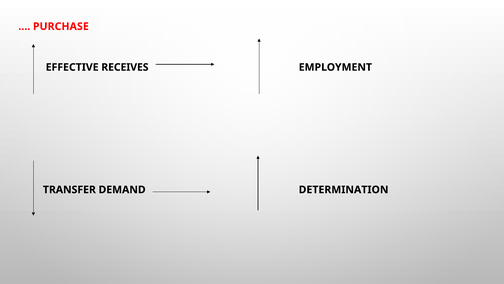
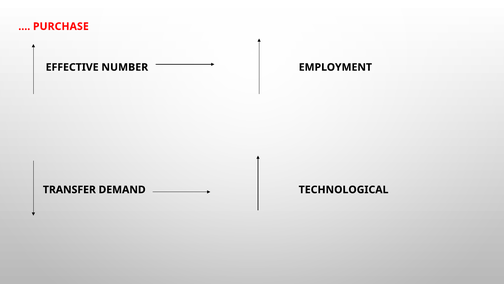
RECEIVES: RECEIVES -> NUMBER
DETERMINATION: DETERMINATION -> TECHNOLOGICAL
